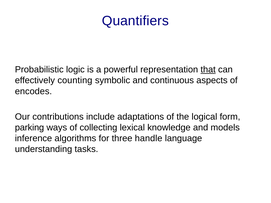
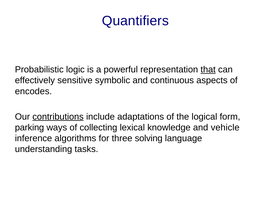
counting: counting -> sensitive
contributions underline: none -> present
models: models -> vehicle
handle: handle -> solving
